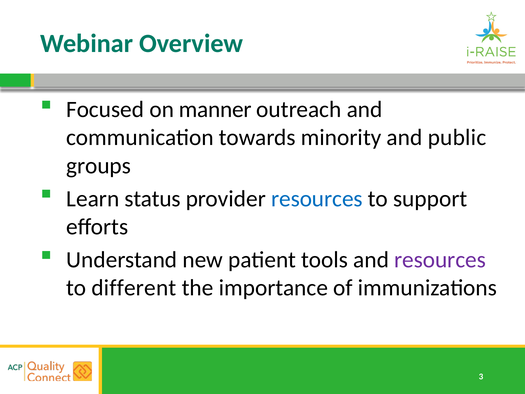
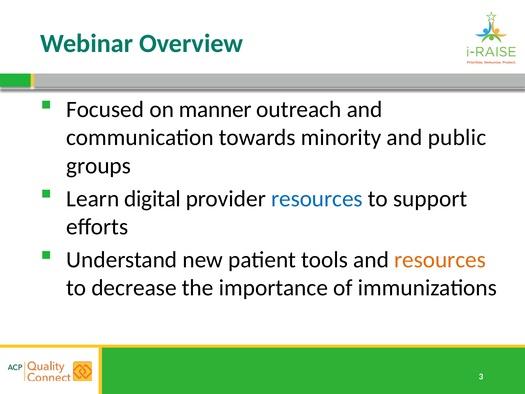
status: status -> digital
resources at (440, 260) colour: purple -> orange
different: different -> decrease
